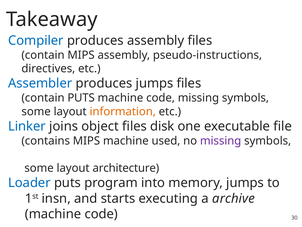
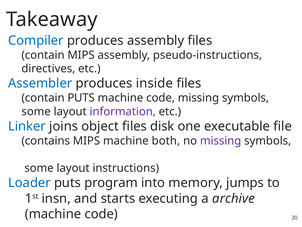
produces jumps: jumps -> inside
information colour: orange -> purple
used: used -> both
architecture: architecture -> instructions
